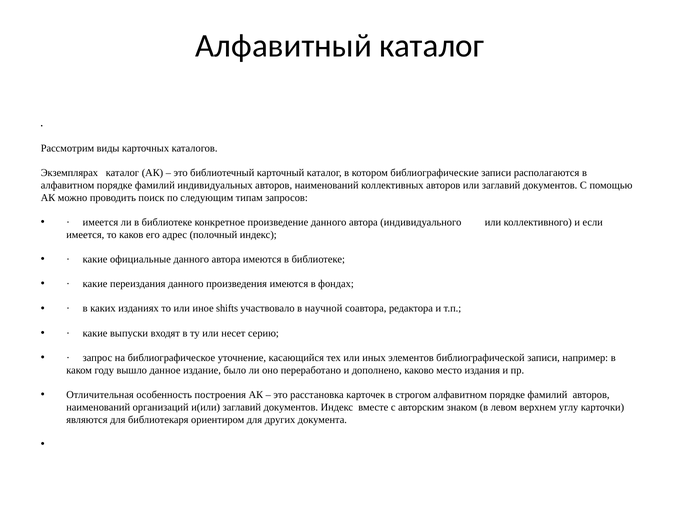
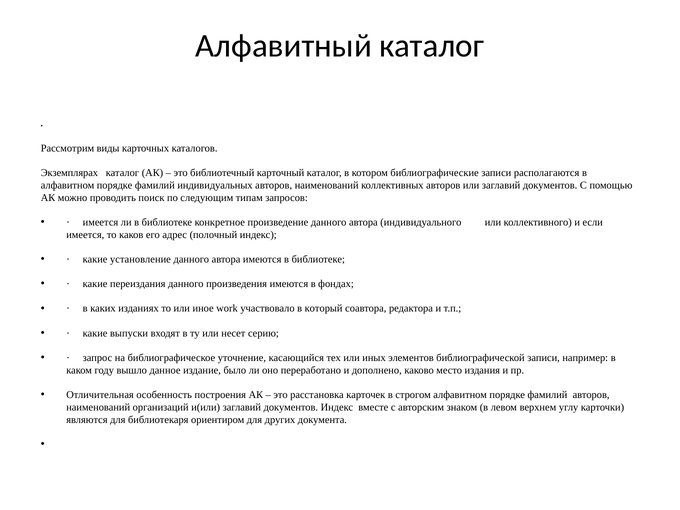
официальные: официальные -> установление
shifts: shifts -> work
научной: научной -> который
